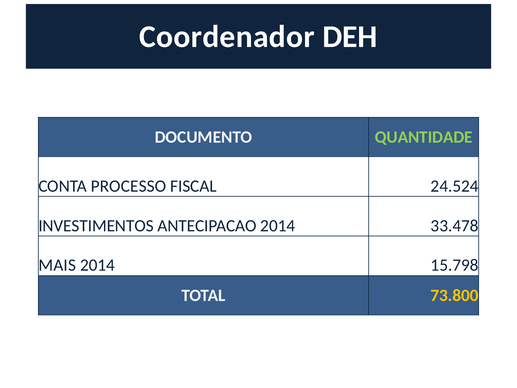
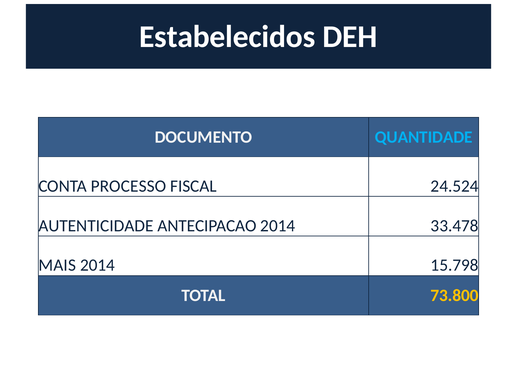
Coordenador: Coordenador -> Estabelecidos
QUANTIDADE colour: light green -> light blue
INVESTIMENTOS: INVESTIMENTOS -> AUTENTICIDADE
